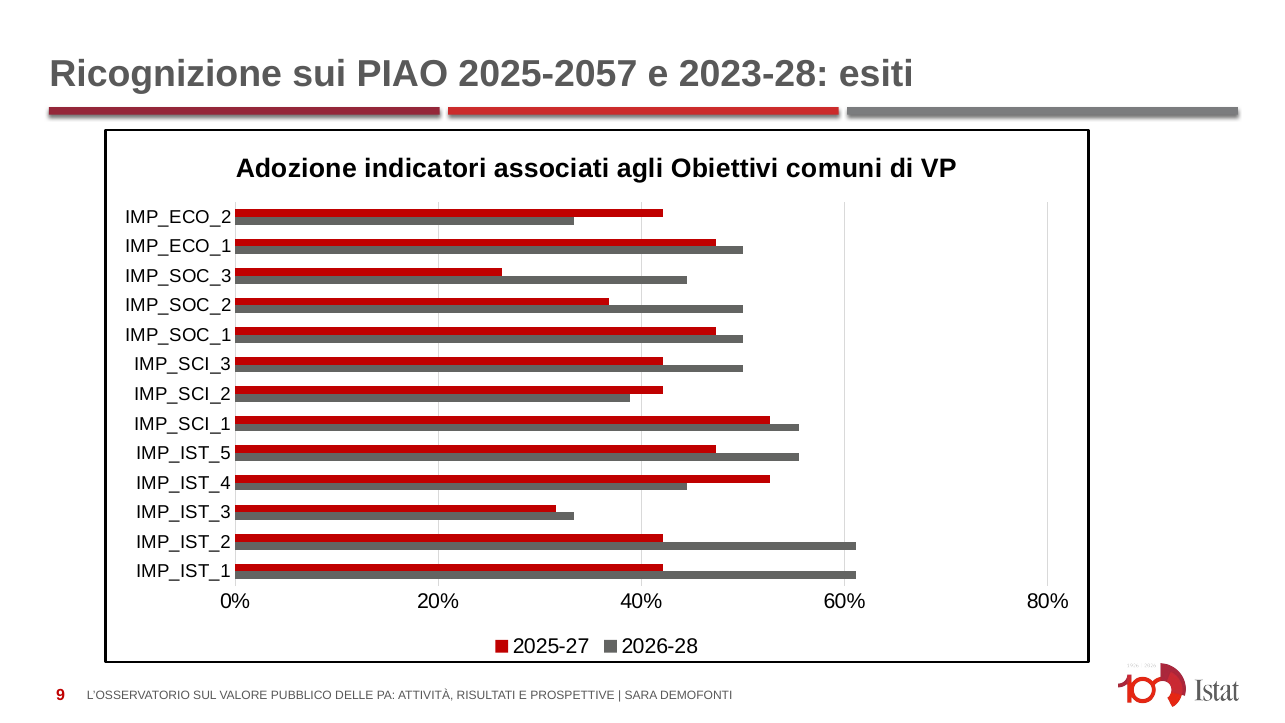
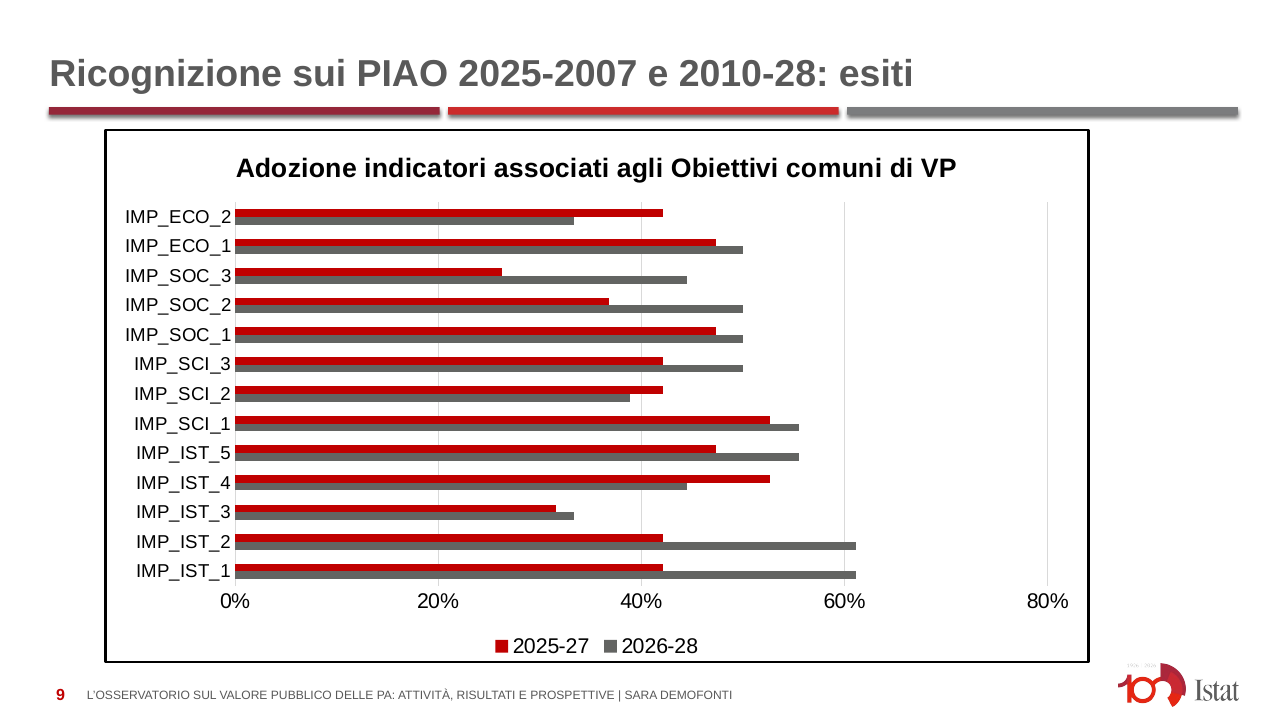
2025-2057: 2025-2057 -> 2025-2007
2023-28: 2023-28 -> 2010-28
